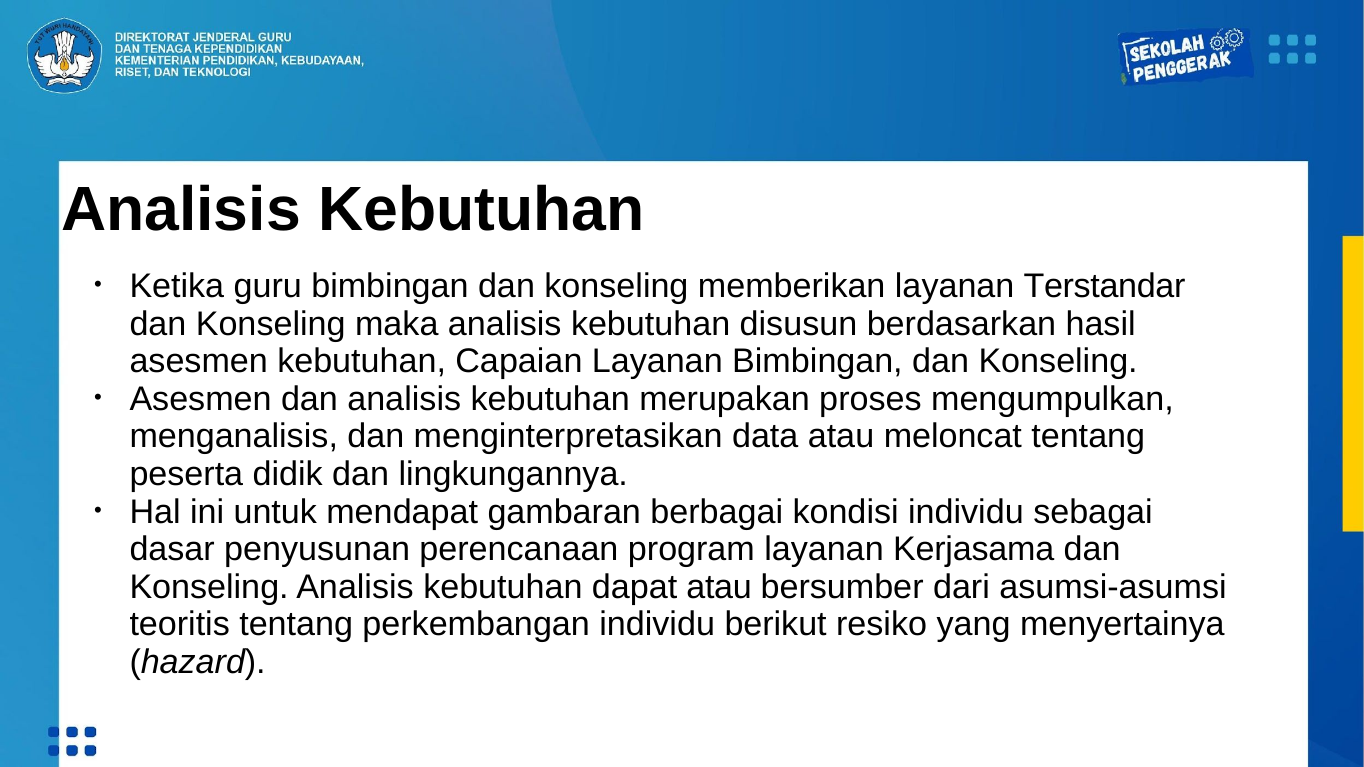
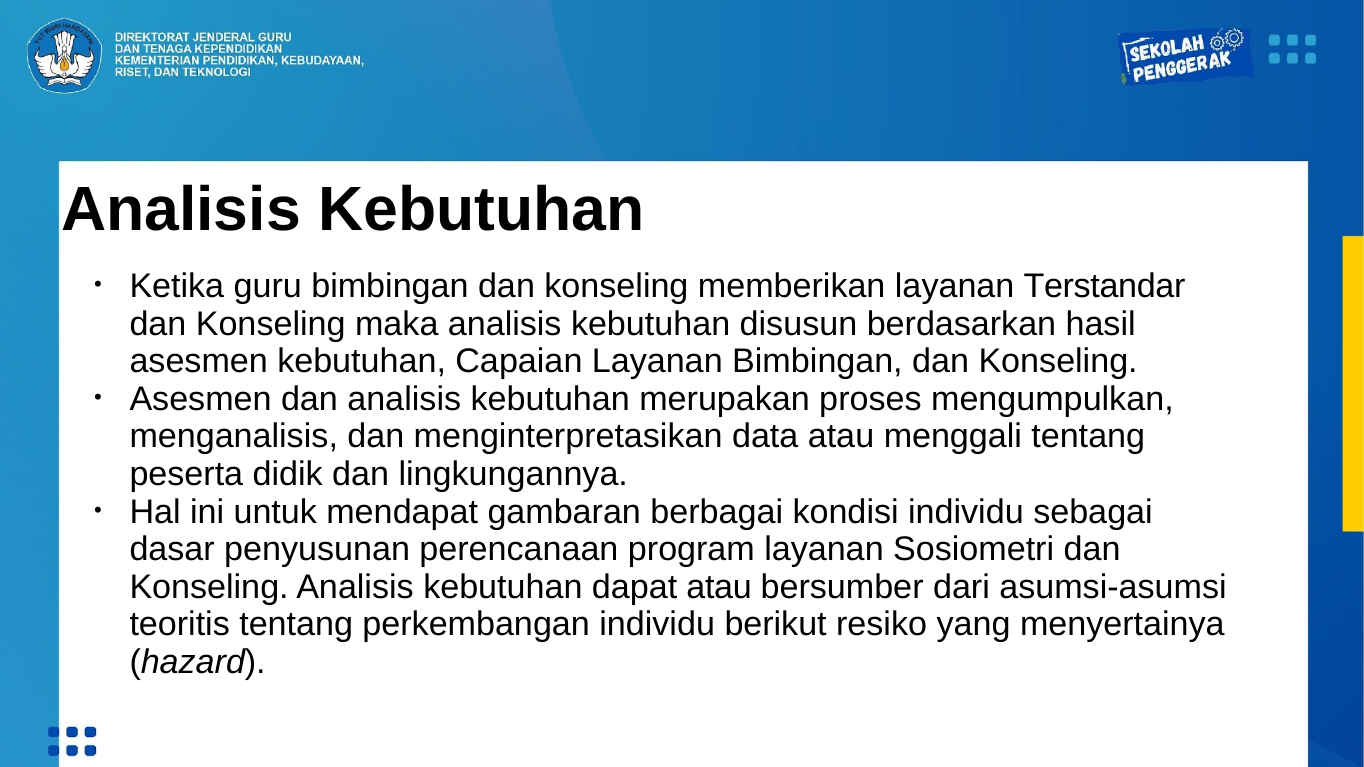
meloncat: meloncat -> menggali
Kerjasama: Kerjasama -> Sosiometri
